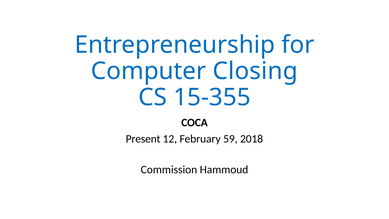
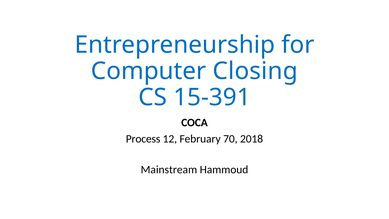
15-355: 15-355 -> 15-391
Present: Present -> Process
59: 59 -> 70
Commission: Commission -> Mainstream
